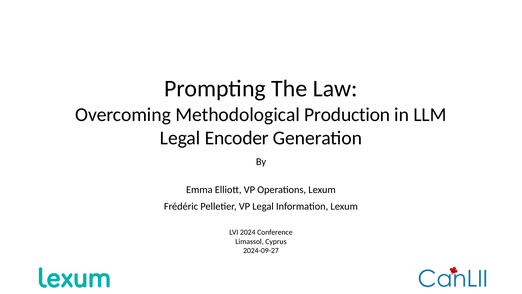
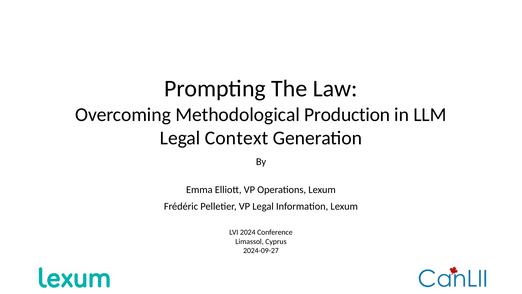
Encoder: Encoder -> Context
